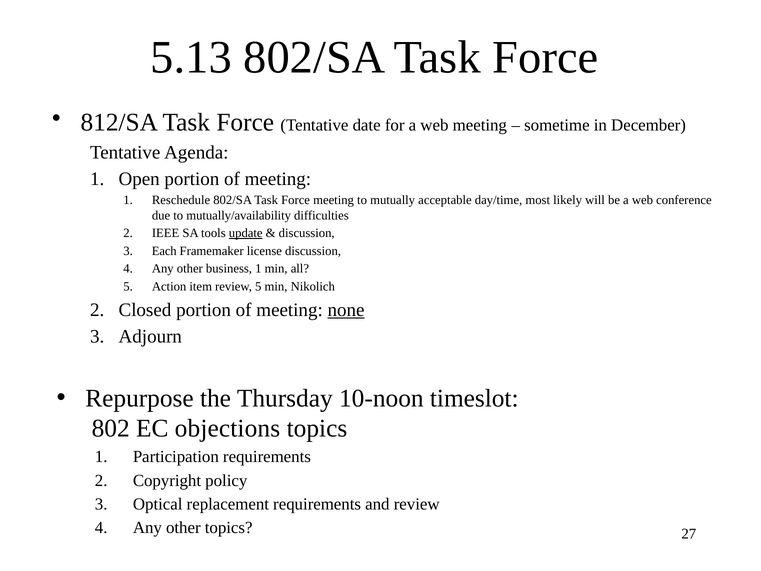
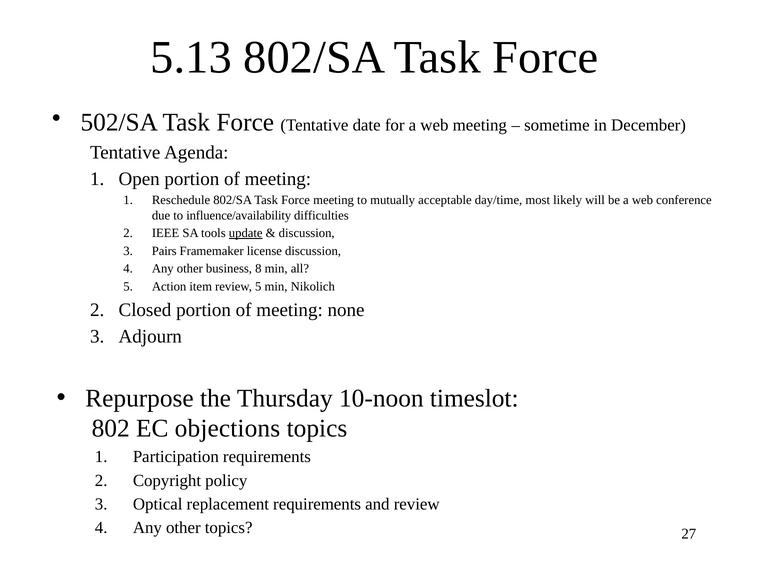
812/SA: 812/SA -> 502/SA
mutually/availability: mutually/availability -> influence/availability
Each: Each -> Pairs
business 1: 1 -> 8
none underline: present -> none
